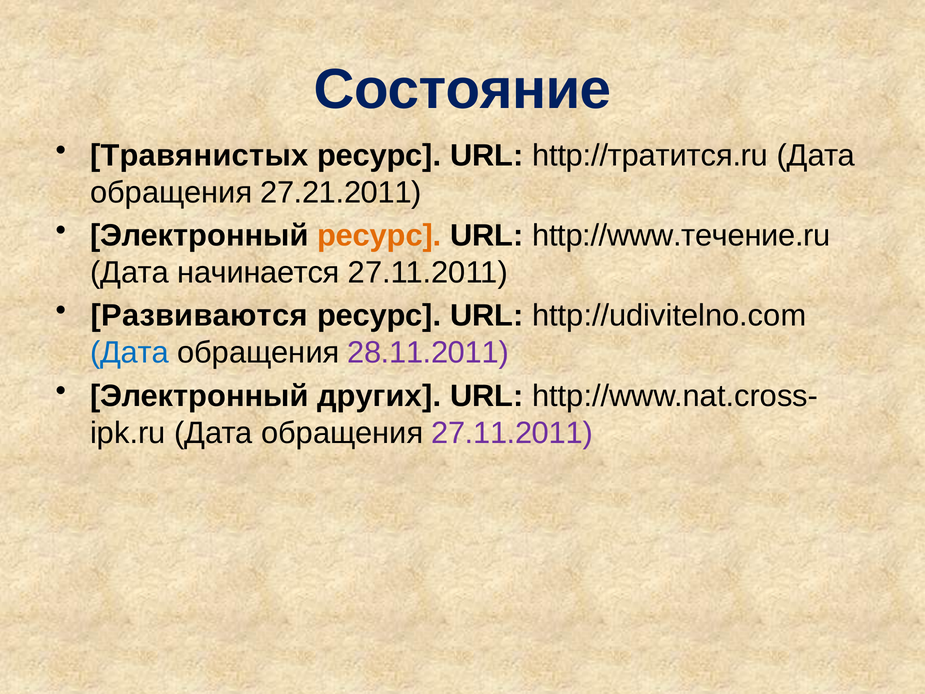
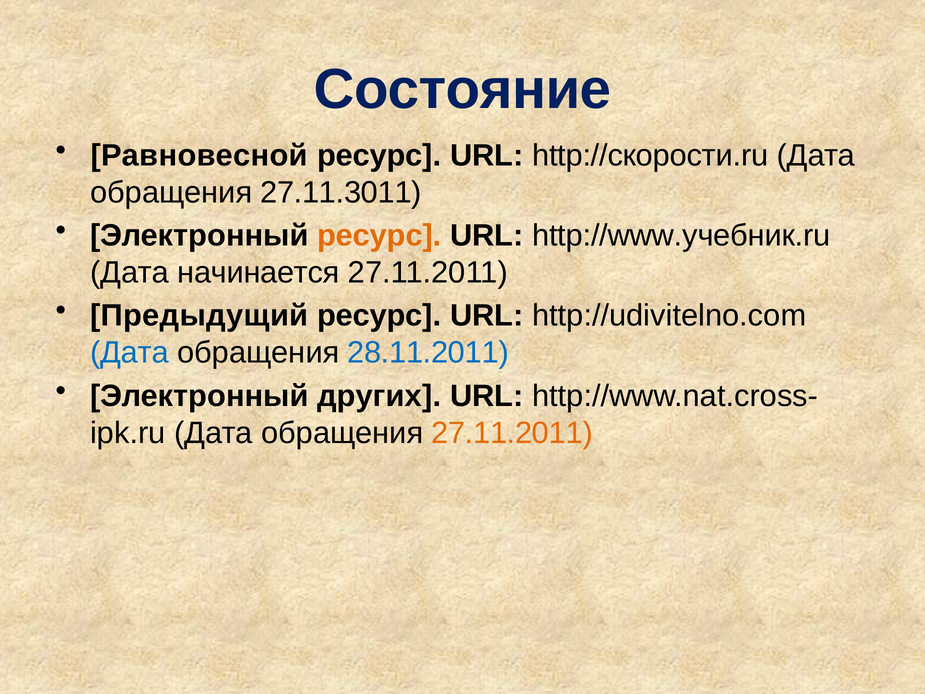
Травянистых: Травянистых -> Равновесной
http://тратится.ru: http://тратится.ru -> http://скорости.ru
27.21.2011: 27.21.2011 -> 27.11.3011
http://www.течение.ru: http://www.течение.ru -> http://www.учебник.ru
Развиваются: Развиваются -> Предыдущий
28.11.2011 colour: purple -> blue
27.11.2011 at (512, 433) colour: purple -> orange
